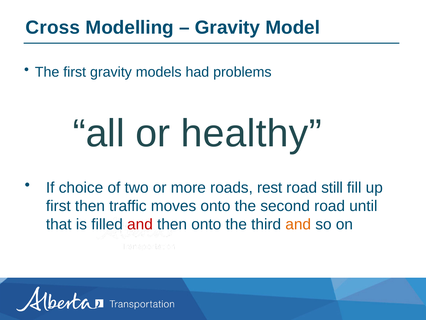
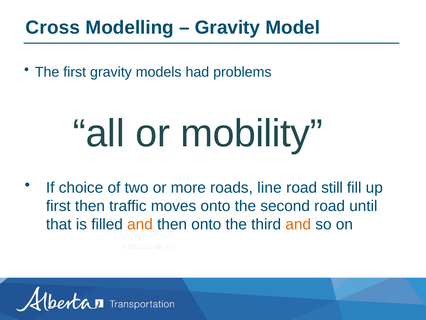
healthy: healthy -> mobility
rest: rest -> line
and at (140, 224) colour: red -> orange
